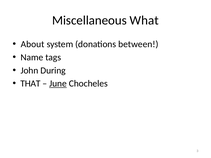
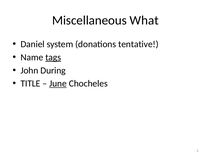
About: About -> Daniel
between: between -> tentative
tags underline: none -> present
THAT: THAT -> TITLE
